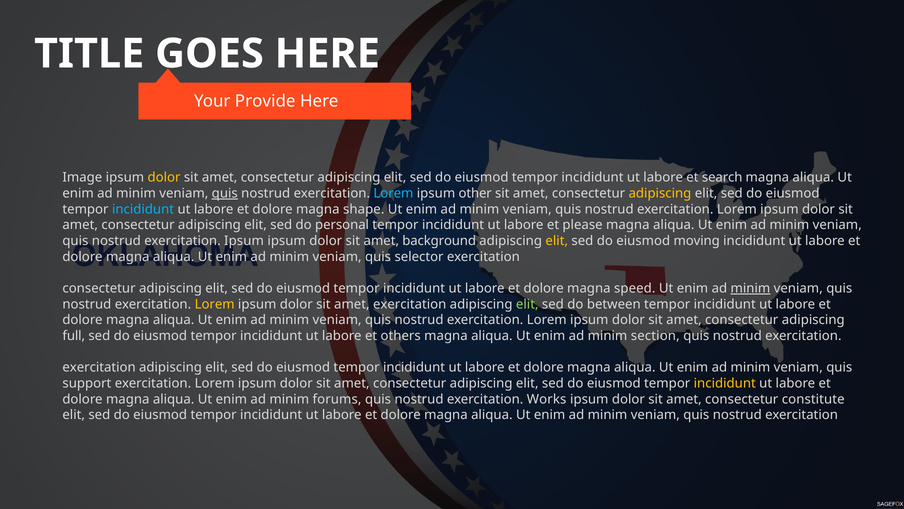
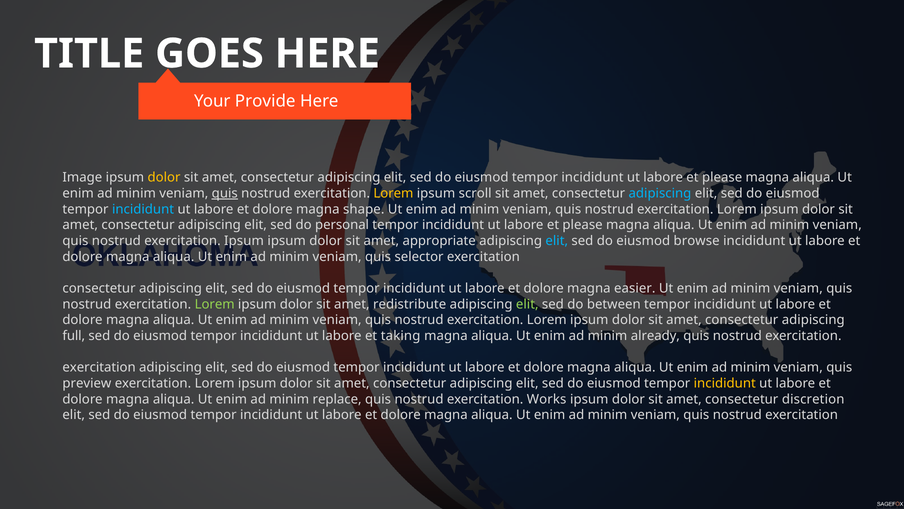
search at (722, 177): search -> please
Lorem at (393, 193) colour: light blue -> yellow
other: other -> scroll
adipiscing at (660, 193) colour: yellow -> light blue
background: background -> appropriate
elit at (557, 241) colour: yellow -> light blue
moving: moving -> browse
speed: speed -> easier
minim at (750, 288) underline: present -> none
Lorem at (215, 304) colour: yellow -> light green
amet exercitation: exercitation -> redistribute
others: others -> taking
section: section -> already
support: support -> preview
forums: forums -> replace
constitute: constitute -> discretion
